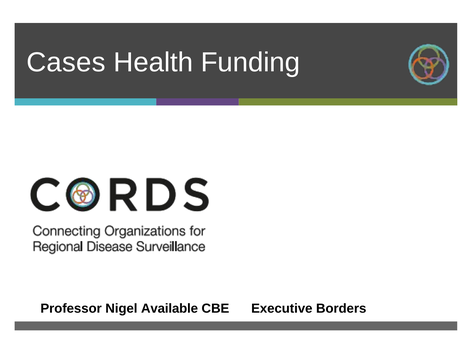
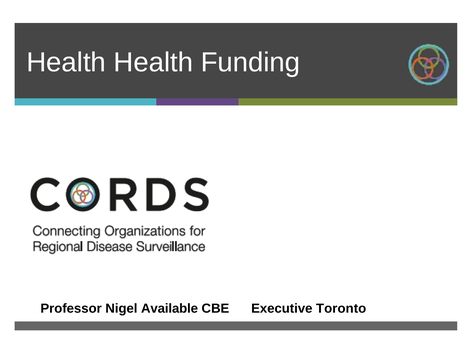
Cases at (66, 62): Cases -> Health
Borders: Borders -> Toronto
